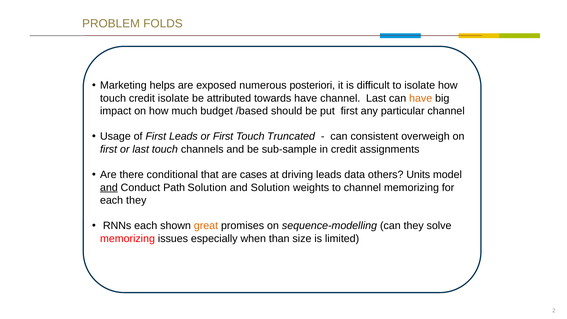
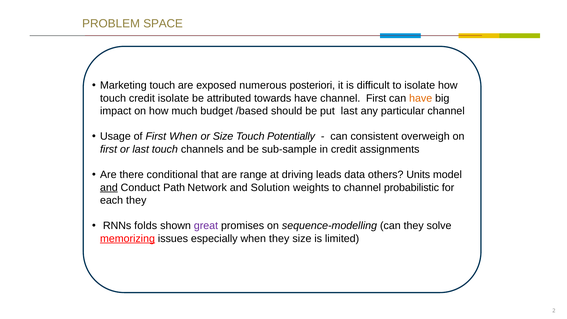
FOLDS: FOLDS -> SPACE
Marketing helps: helps -> touch
channel Last: Last -> First
put first: first -> last
First Leads: Leads -> When
or First: First -> Size
Truncated: Truncated -> Potentially
cases: cases -> range
Path Solution: Solution -> Network
channel memorizing: memorizing -> probabilistic
RNNs each: each -> folds
great colour: orange -> purple
memorizing at (127, 238) underline: none -> present
when than: than -> they
